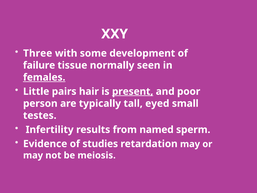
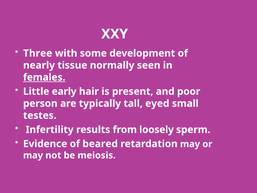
failure: failure -> nearly
pairs: pairs -> early
present underline: present -> none
named: named -> loosely
studies: studies -> beared
